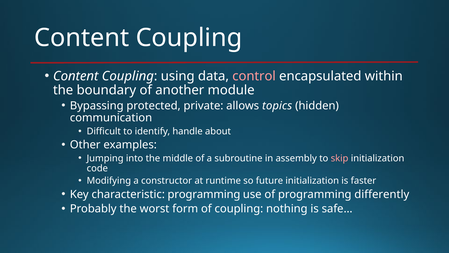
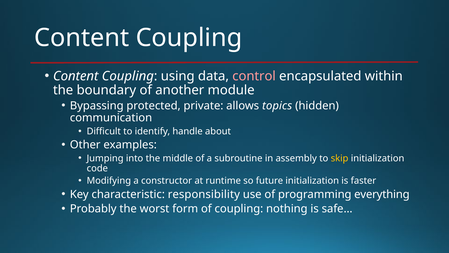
skip colour: pink -> yellow
characteristic programming: programming -> responsibility
differently: differently -> everything
